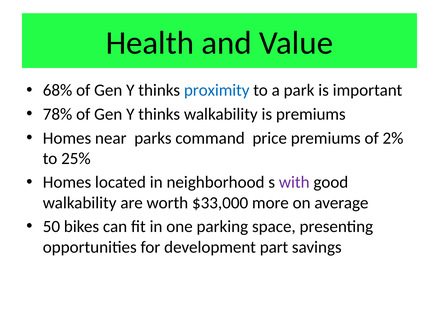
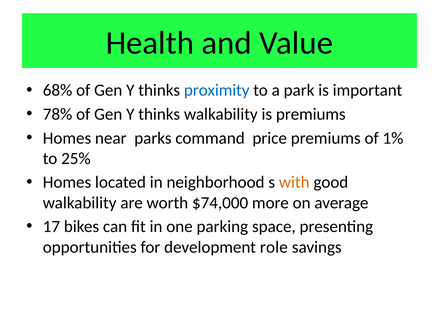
2%: 2% -> 1%
with colour: purple -> orange
$33,000: $33,000 -> $74,000
50: 50 -> 17
part: part -> role
